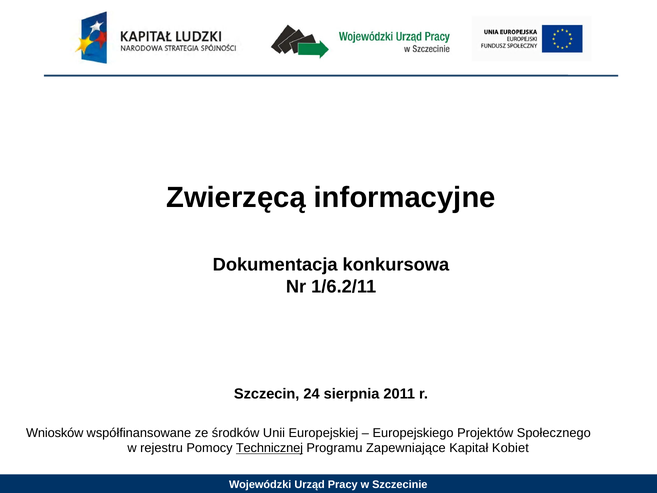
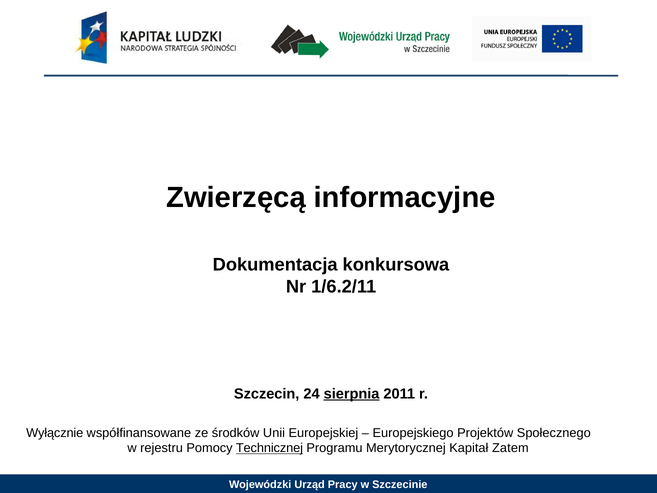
sierpnia underline: none -> present
Wniosków: Wniosków -> Wyłącznie
Zapewniające: Zapewniające -> Merytorycznej
Kobiet: Kobiet -> Zatem
